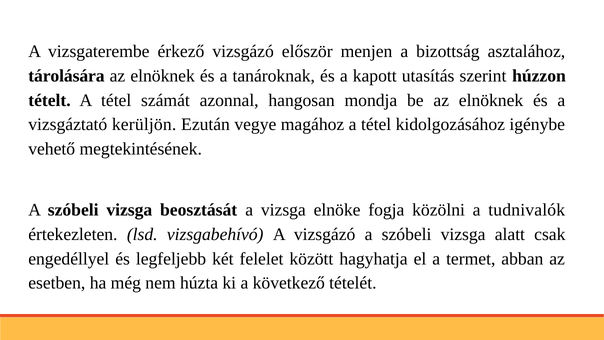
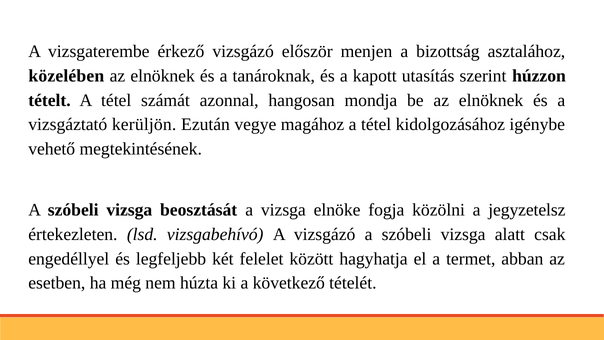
tárolására: tárolására -> közelében
tudnivalók: tudnivalók -> jegyzetelsz
